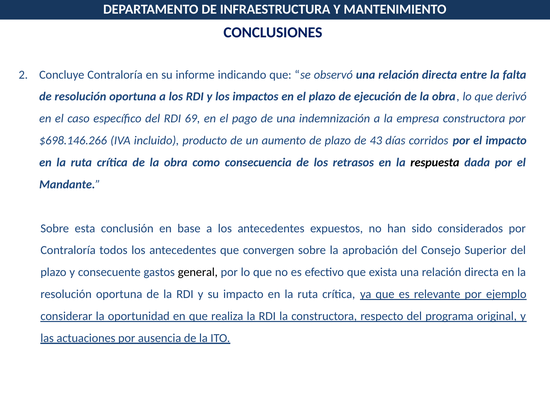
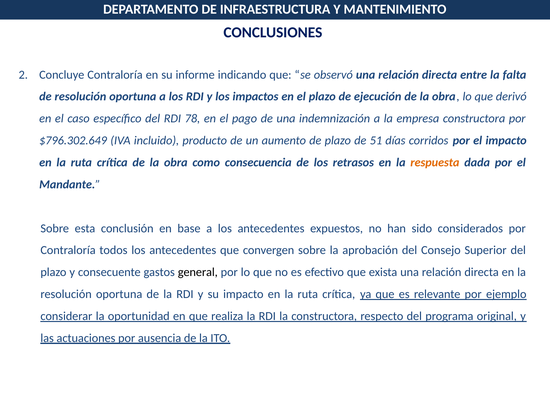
69: 69 -> 78
$698.146.266: $698.146.266 -> $796.302.649
43: 43 -> 51
respuesta colour: black -> orange
